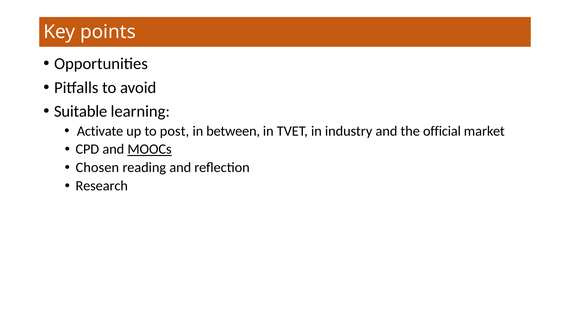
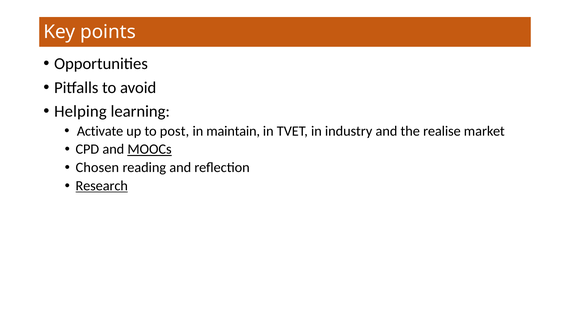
Suitable: Suitable -> Helping
between: between -> maintain
official: official -> realise
Research underline: none -> present
